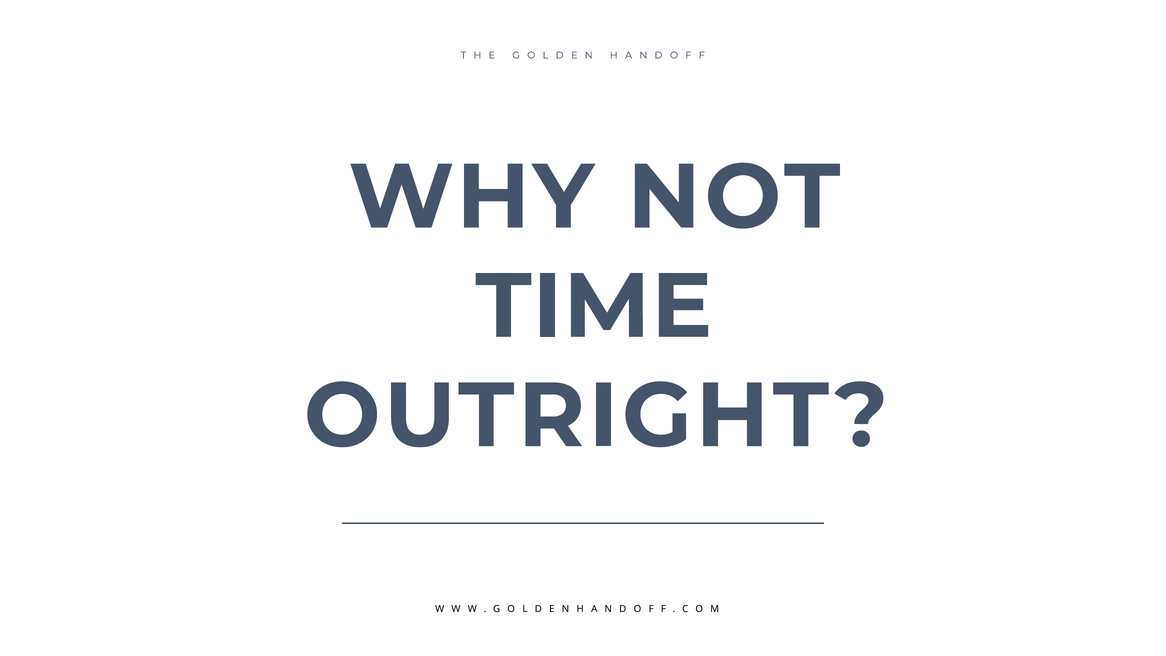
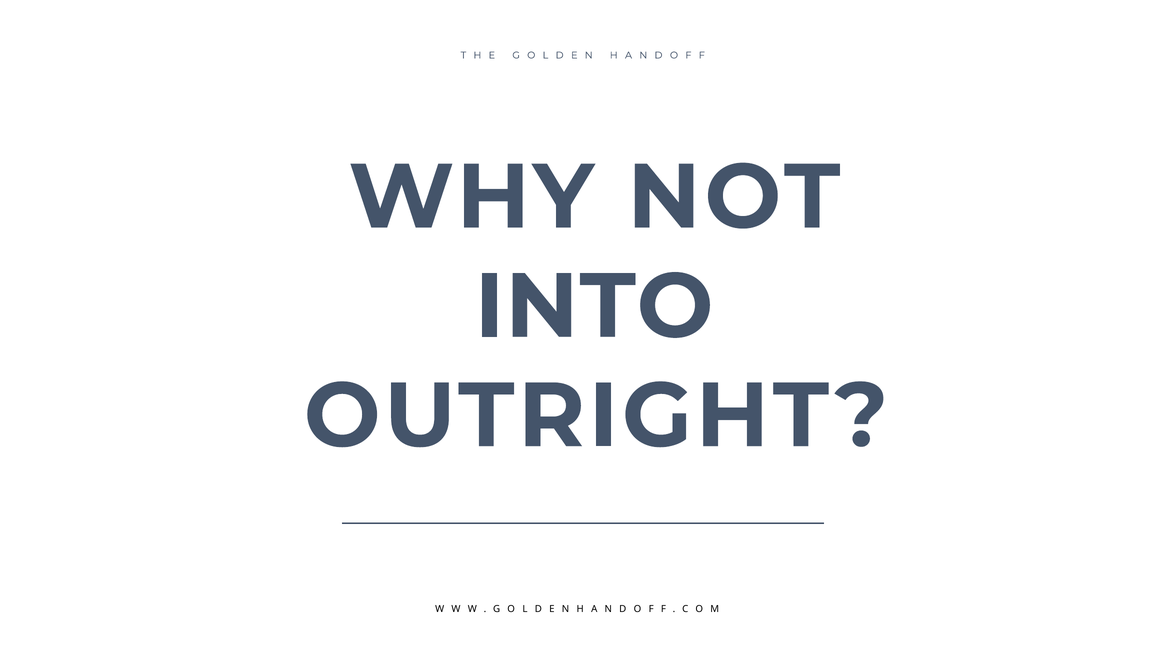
TIME: TIME -> INTO
